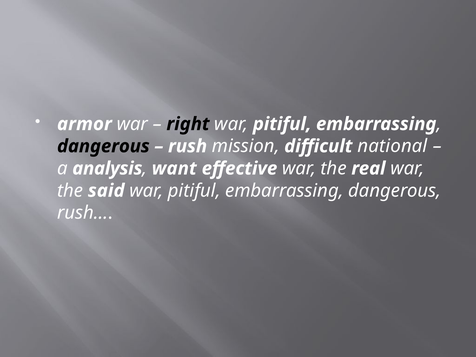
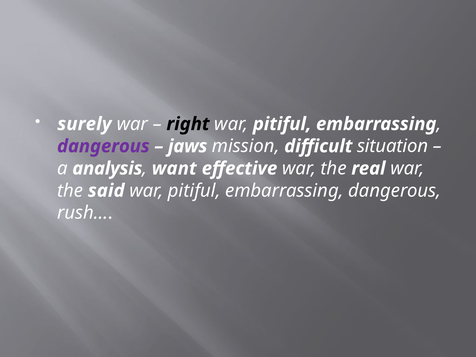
armor: armor -> surely
dangerous at (103, 146) colour: black -> purple
rush: rush -> jaws
national: national -> situation
